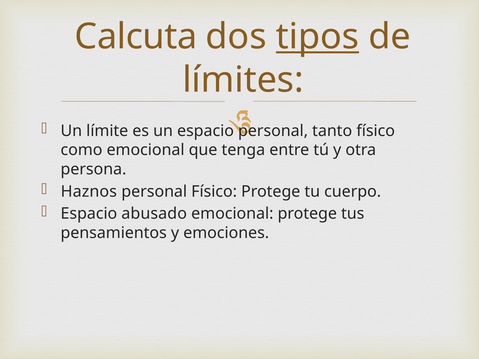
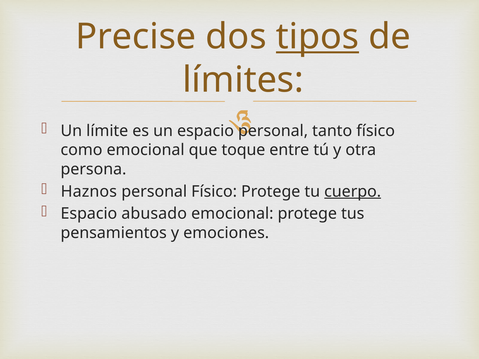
Calcuta: Calcuta -> Precise
tenga: tenga -> toque
cuerpo underline: none -> present
